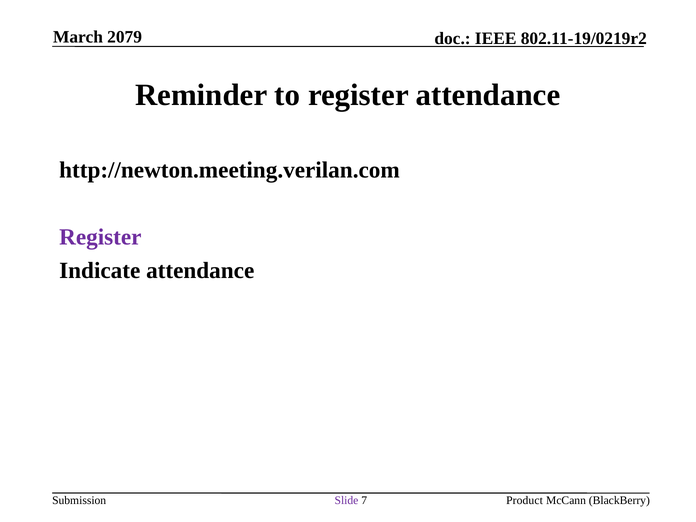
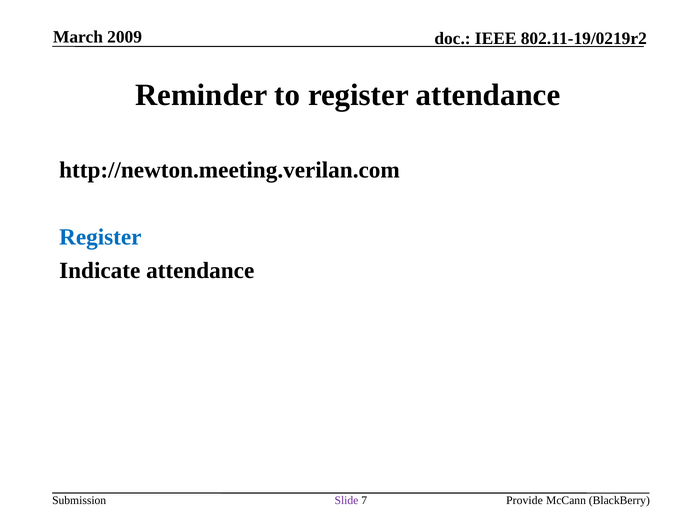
2079: 2079 -> 2009
Register at (100, 237) colour: purple -> blue
Product: Product -> Provide
